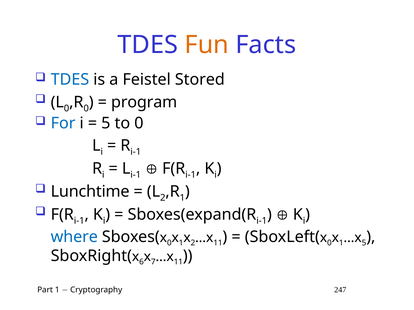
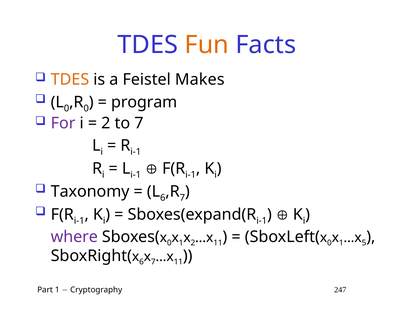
TDES at (70, 80) colour: blue -> orange
Stored: Stored -> Makes
For colour: blue -> purple
5 at (106, 123): 5 -> 2
to 0: 0 -> 7
Lunchtime: Lunchtime -> Taxonomy
2 at (163, 198): 2 -> 6
1 at (182, 198): 1 -> 7
where colour: blue -> purple
